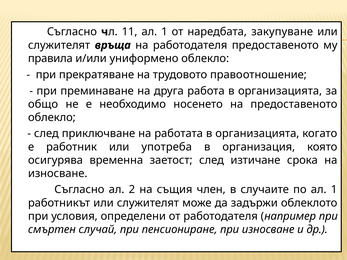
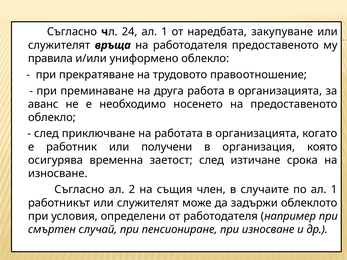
11: 11 -> 24
общо: общо -> аванс
употреба: употреба -> получени
